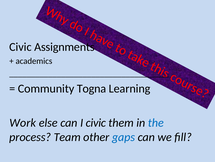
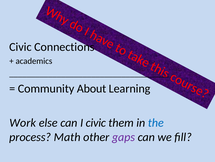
Assignments: Assignments -> Connections
Togna: Togna -> About
Team: Team -> Math
gaps colour: blue -> purple
